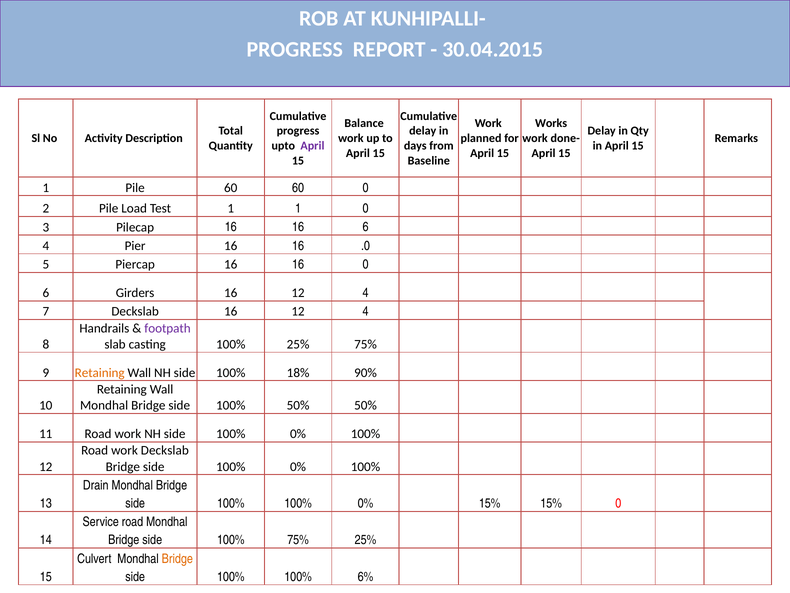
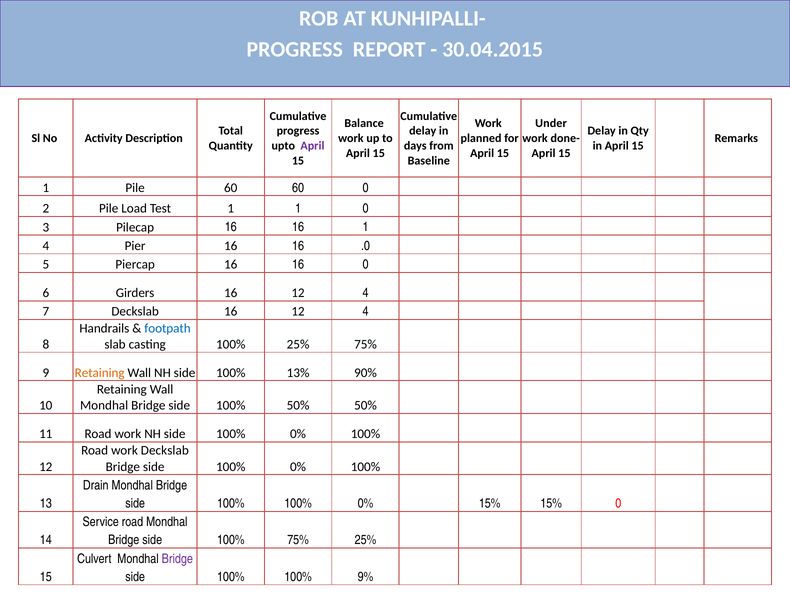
Works: Works -> Under
16 6: 6 -> 1
footpath colour: purple -> blue
18%: 18% -> 13%
Bridge at (177, 558) colour: orange -> purple
6%: 6% -> 9%
